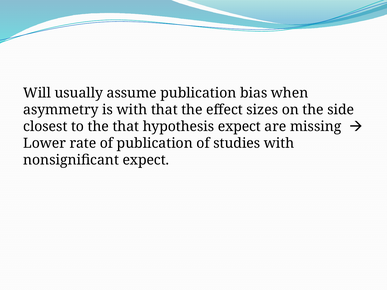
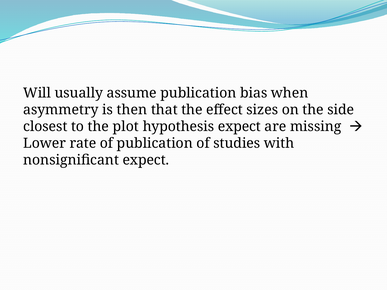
is with: with -> then
the that: that -> plot
